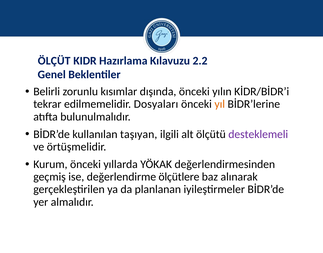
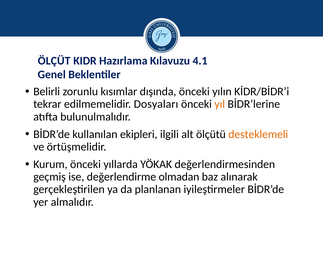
2.2: 2.2 -> 4.1
taşıyan: taşıyan -> ekipleri
desteklemeli colour: purple -> orange
ölçütlere: ölçütlere -> olmadan
